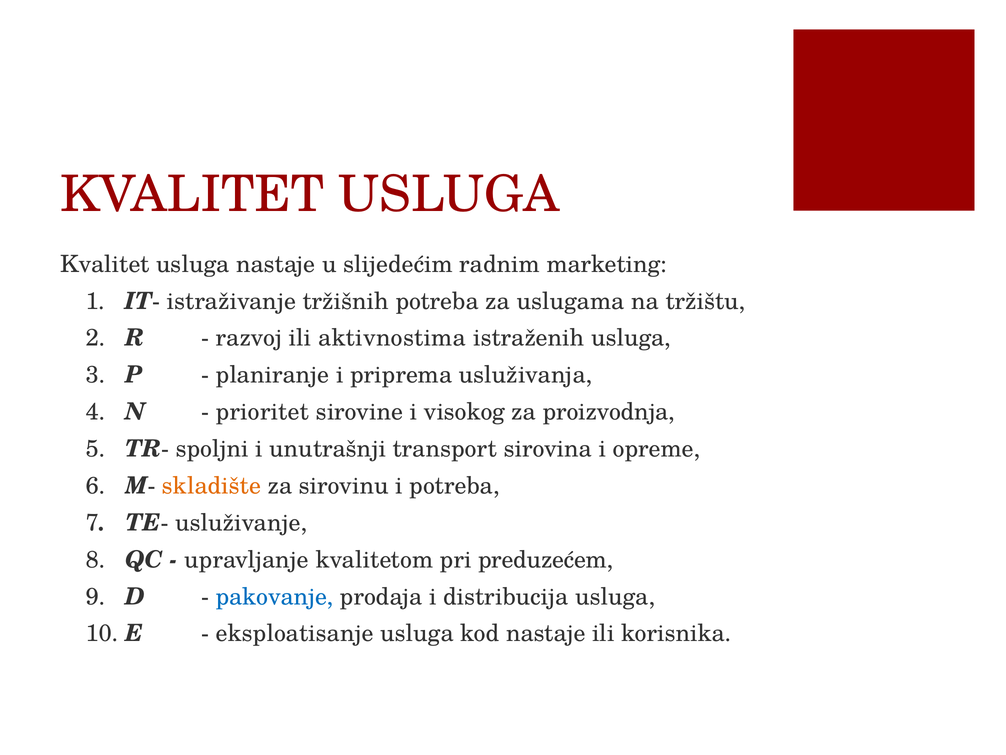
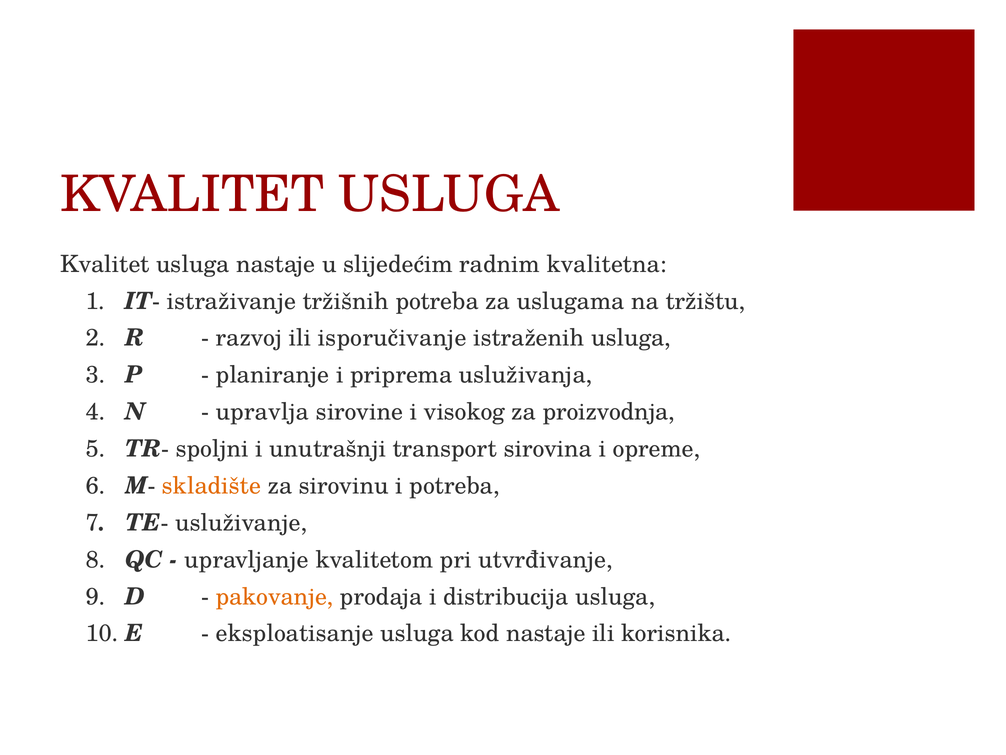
marketing: marketing -> kvalitetna
aktivnostima: aktivnostima -> isporučivanje
prioritet: prioritet -> upravlja
preduzećem: preduzećem -> utvrđivanje
pakovanje colour: blue -> orange
